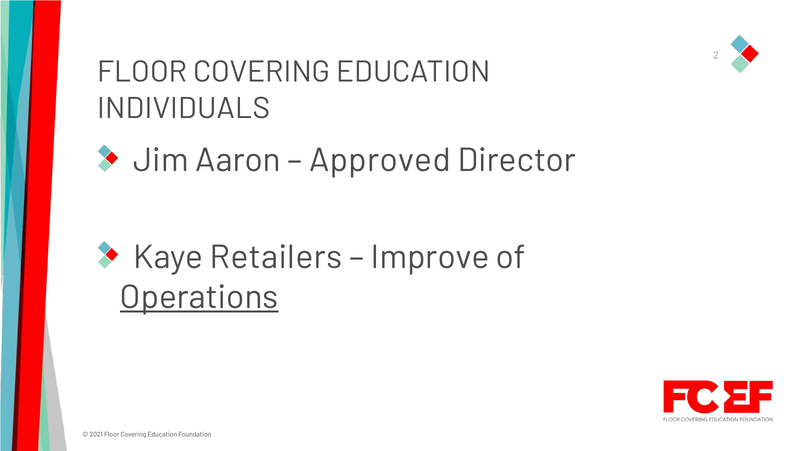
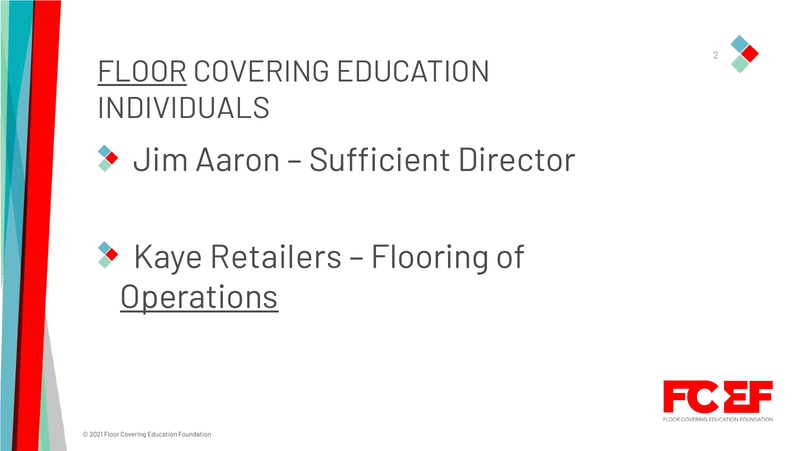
FLOOR at (142, 72) underline: none -> present
Approved: Approved -> Sufficient
Improve: Improve -> Flooring
